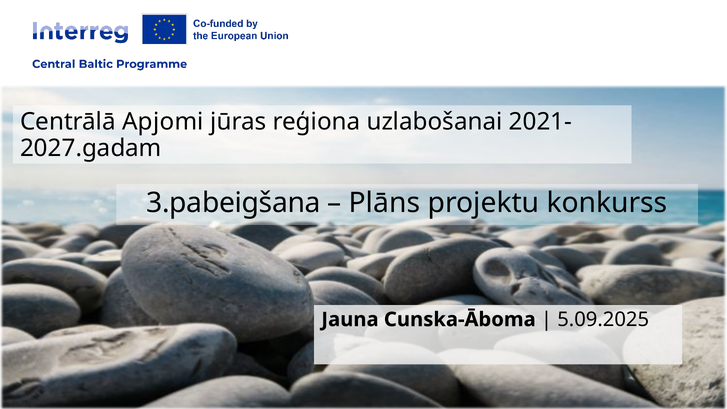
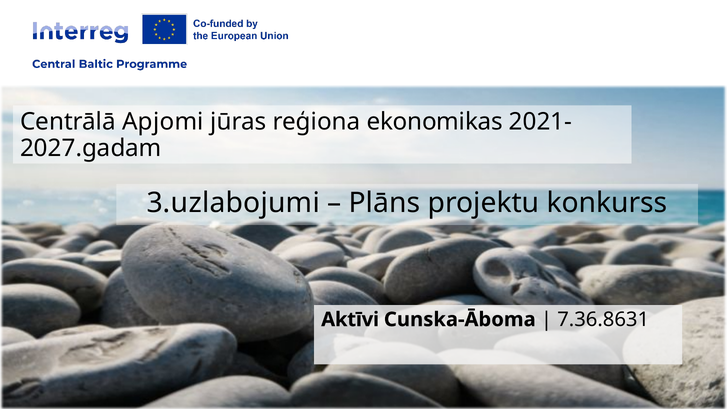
uzlabošanai: uzlabošanai -> ekonomikas
3.pabeigšana: 3.pabeigšana -> 3.uzlabojumi
Jauna: Jauna -> Aktīvi
5.09.2025: 5.09.2025 -> 7.36.8631
